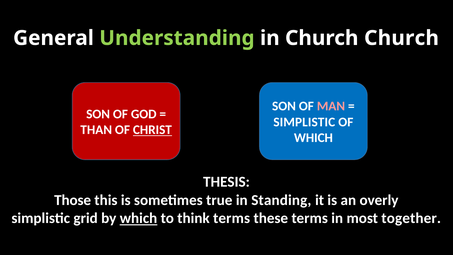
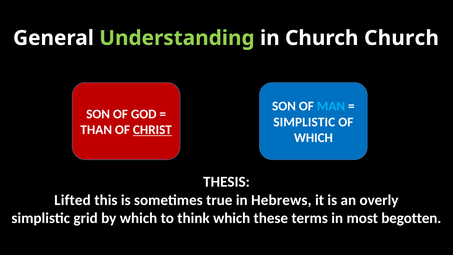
MAN colour: pink -> light blue
Those: Those -> Lifted
Standing: Standing -> Hebrews
which at (139, 218) underline: present -> none
think terms: terms -> which
together: together -> begotten
